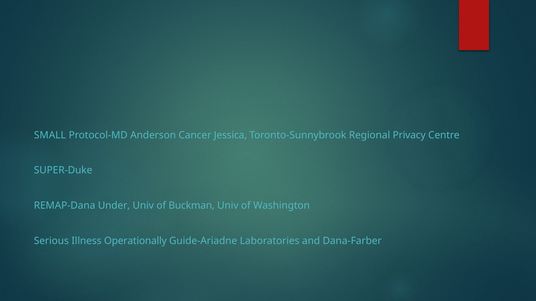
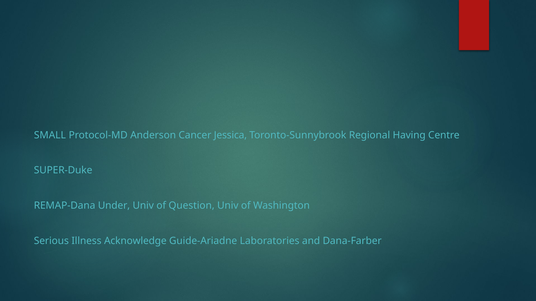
Privacy: Privacy -> Having
Buckman: Buckman -> Question
Operationally: Operationally -> Acknowledge
